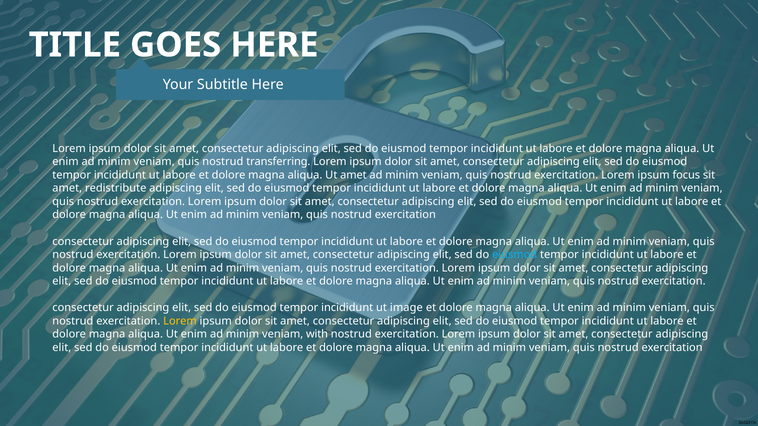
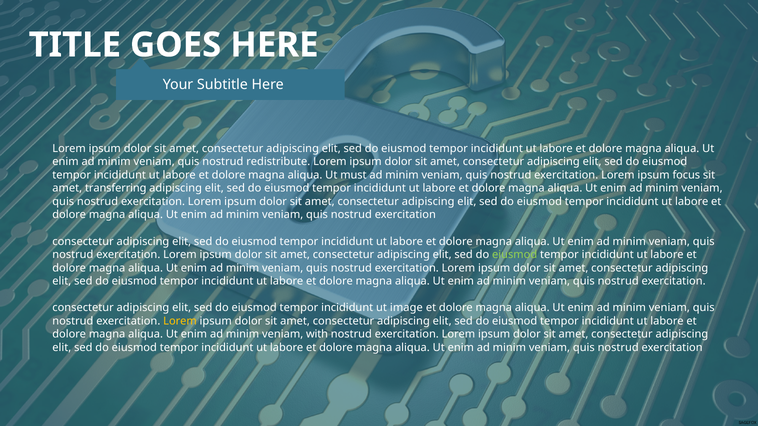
transferring: transferring -> redistribute
Ut amet: amet -> must
redistribute: redistribute -> transferring
eiusmod at (515, 255) colour: light blue -> light green
